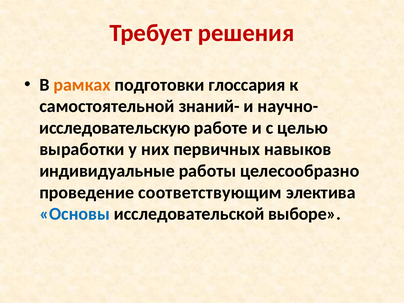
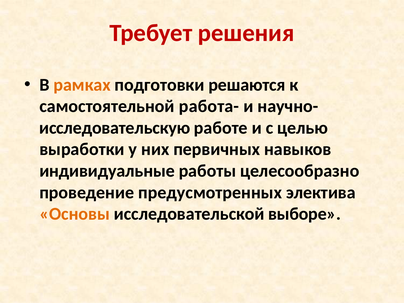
глоссария: глоссария -> решаются
знаний-: знаний- -> работа-
соответствующим: соответствующим -> предусмотренных
Основы colour: blue -> orange
